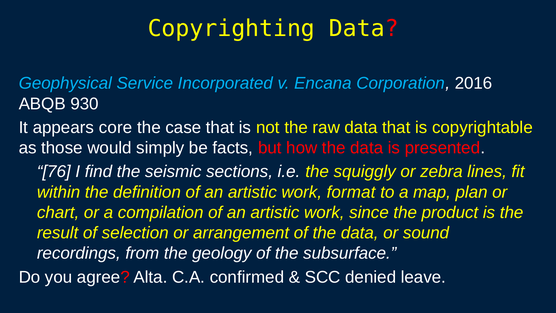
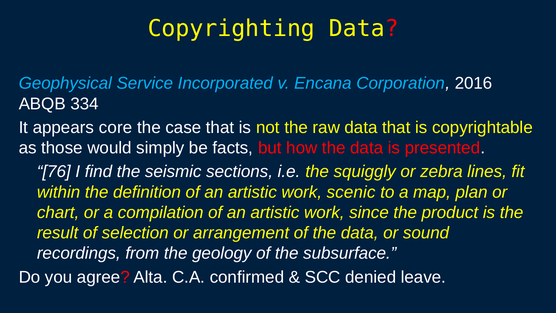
930: 930 -> 334
format: format -> scenic
